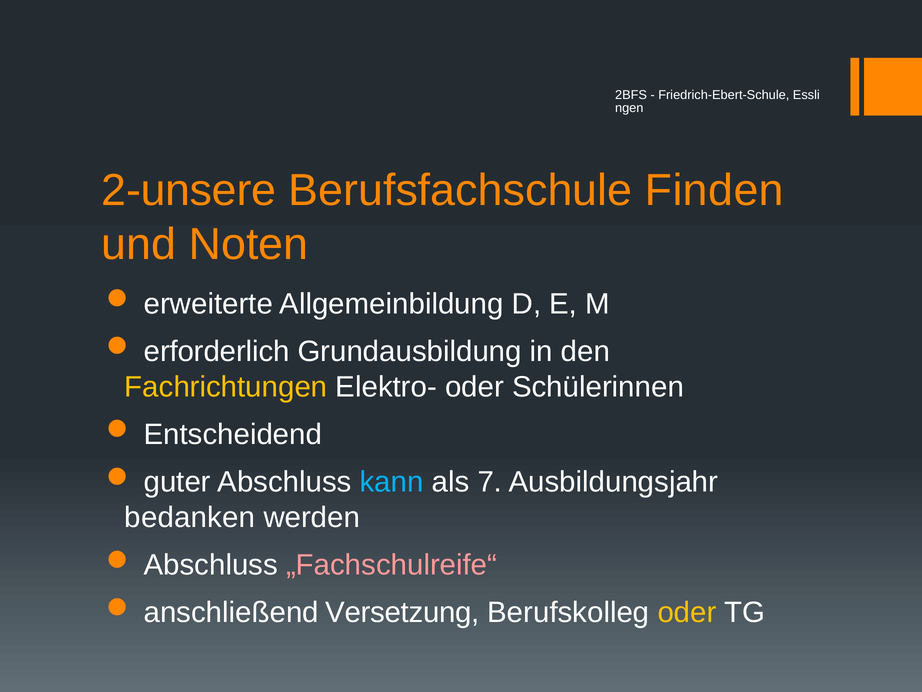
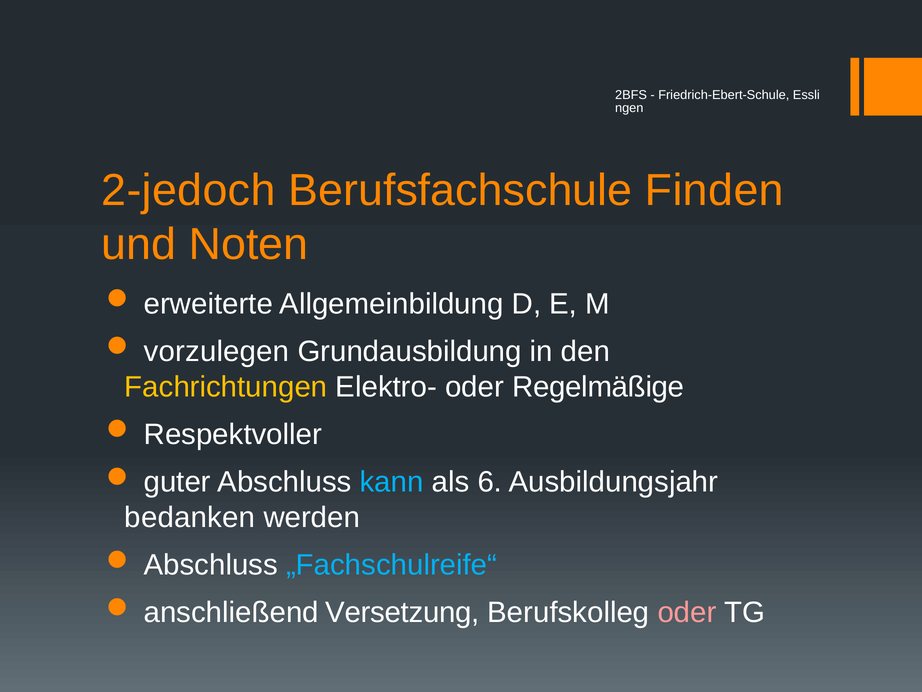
2-unsere: 2-unsere -> 2-jedoch
erforderlich: erforderlich -> vorzulegen
Schülerinnen: Schülerinnen -> Regelmäßige
Entscheidend: Entscheidend -> Respektvoller
7: 7 -> 6
„Fachschulreife“ colour: pink -> light blue
oder at (687, 612) colour: yellow -> pink
